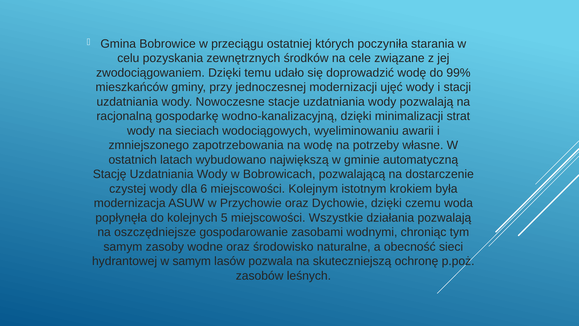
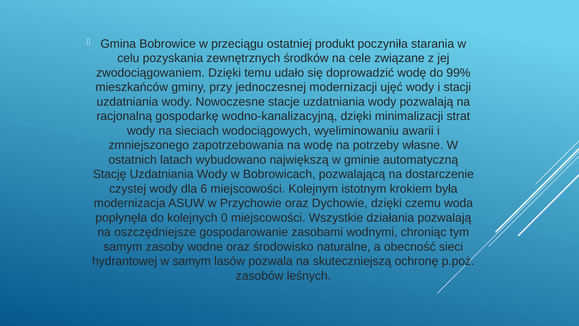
których: których -> produkt
5: 5 -> 0
